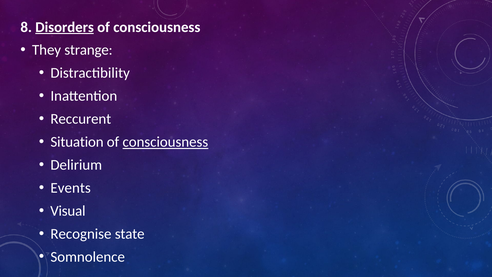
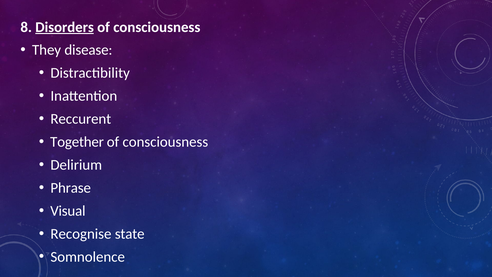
strange: strange -> disease
Situation: Situation -> Together
consciousness at (165, 142) underline: present -> none
Events: Events -> Phrase
